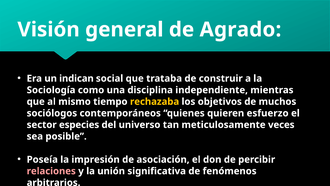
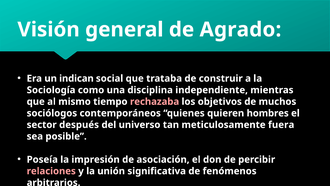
rechazaba colour: yellow -> pink
esfuerzo: esfuerzo -> hombres
especies: especies -> después
veces: veces -> fuera
